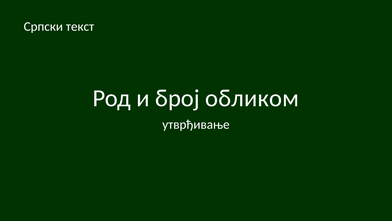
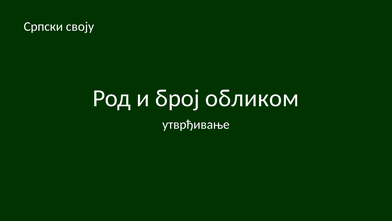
текст: текст -> своју
